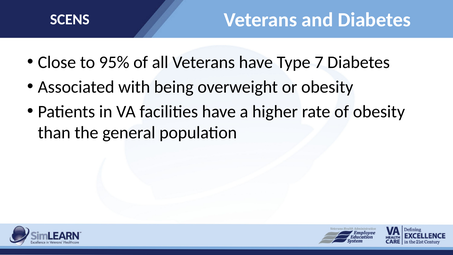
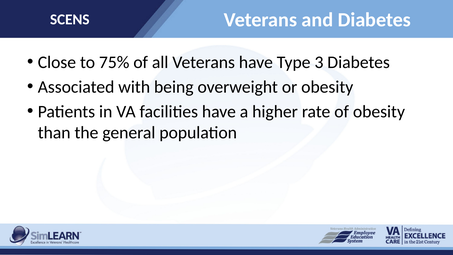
95%: 95% -> 75%
7: 7 -> 3
